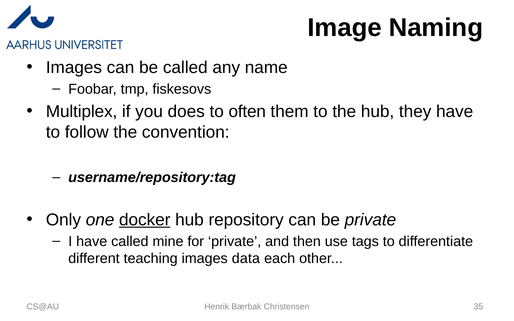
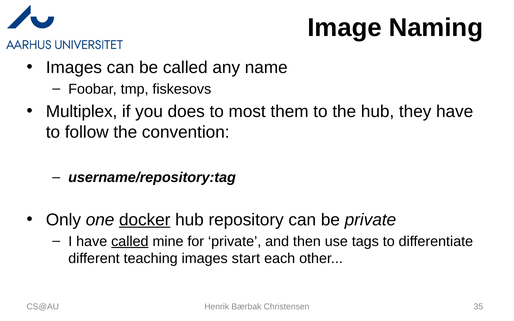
often: often -> most
called at (130, 242) underline: none -> present
data: data -> start
